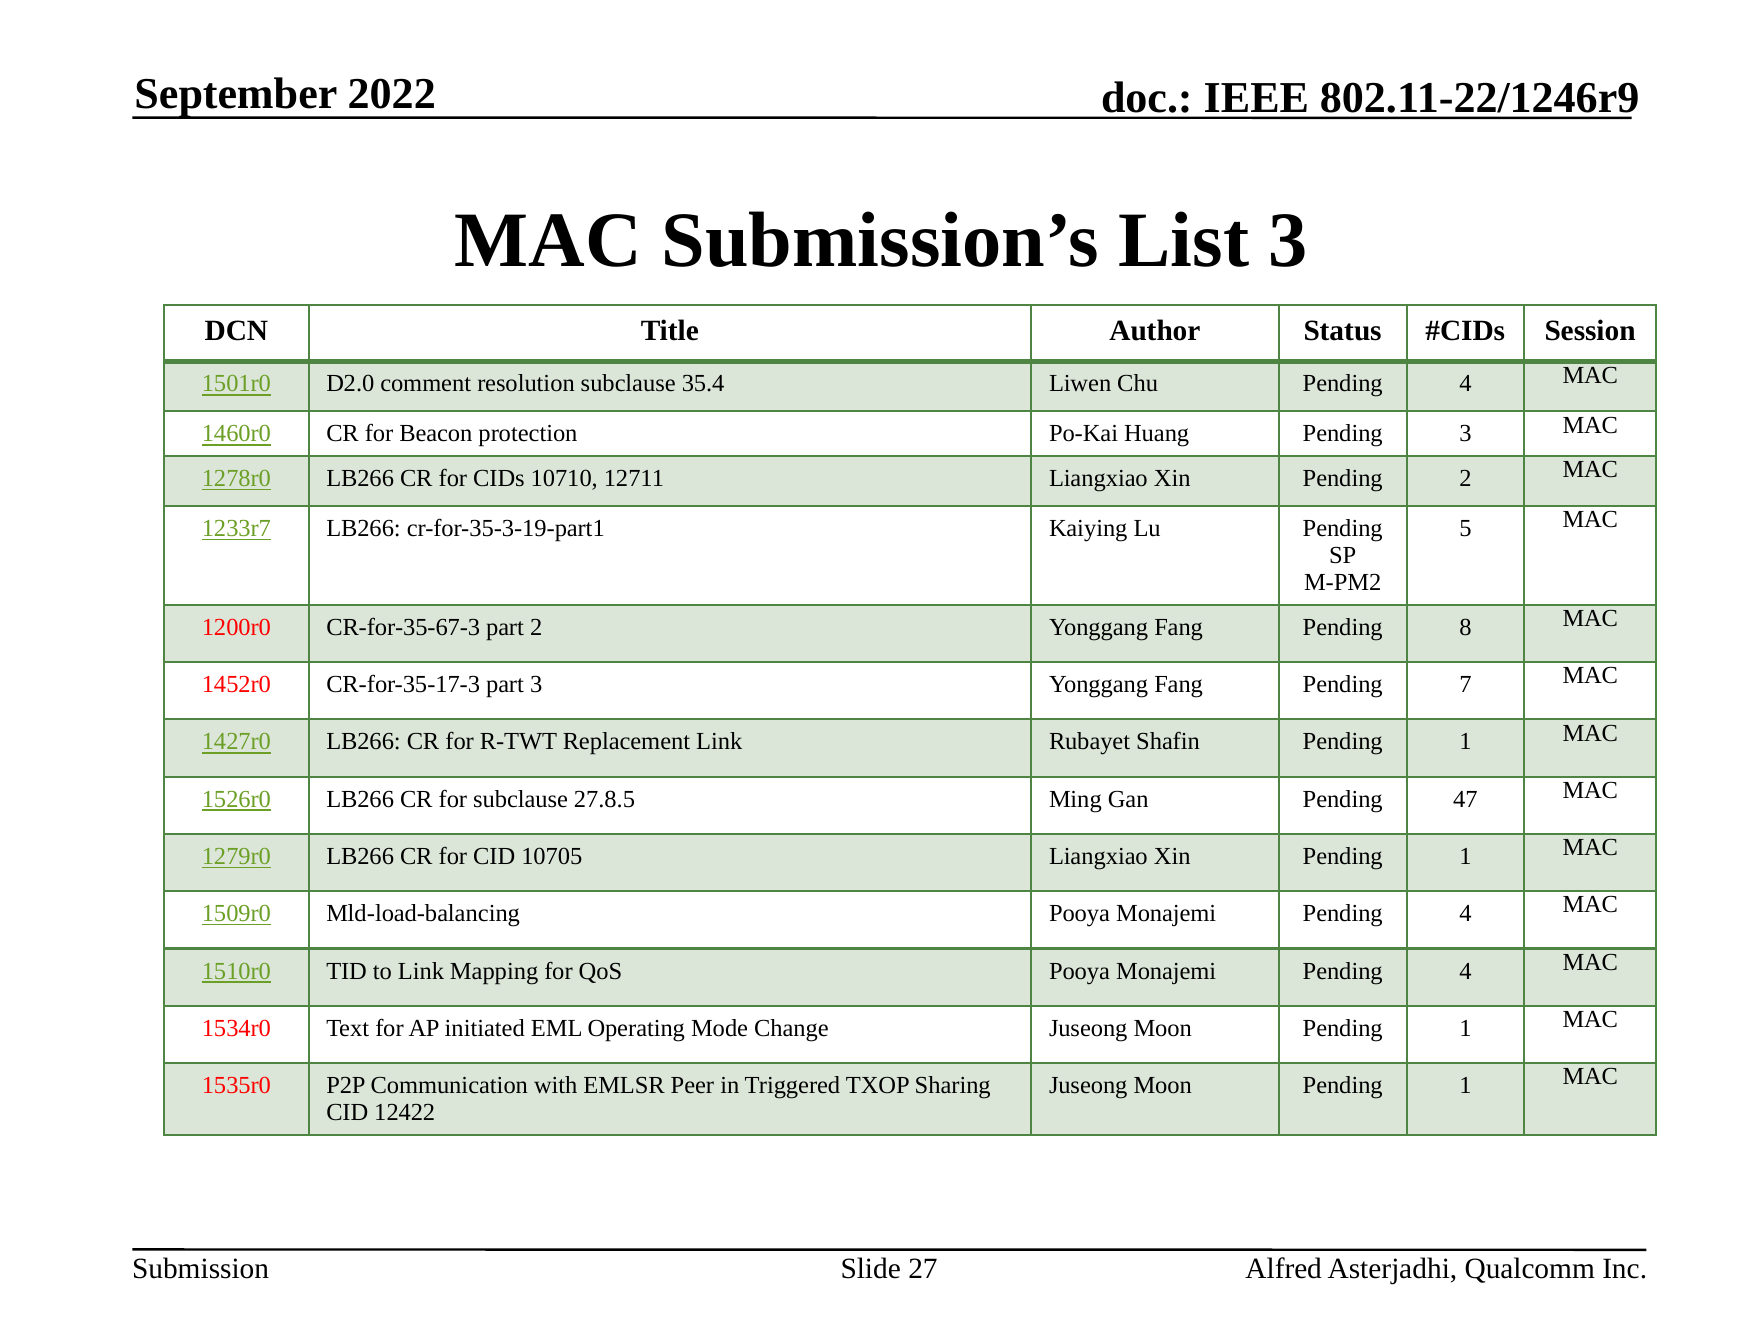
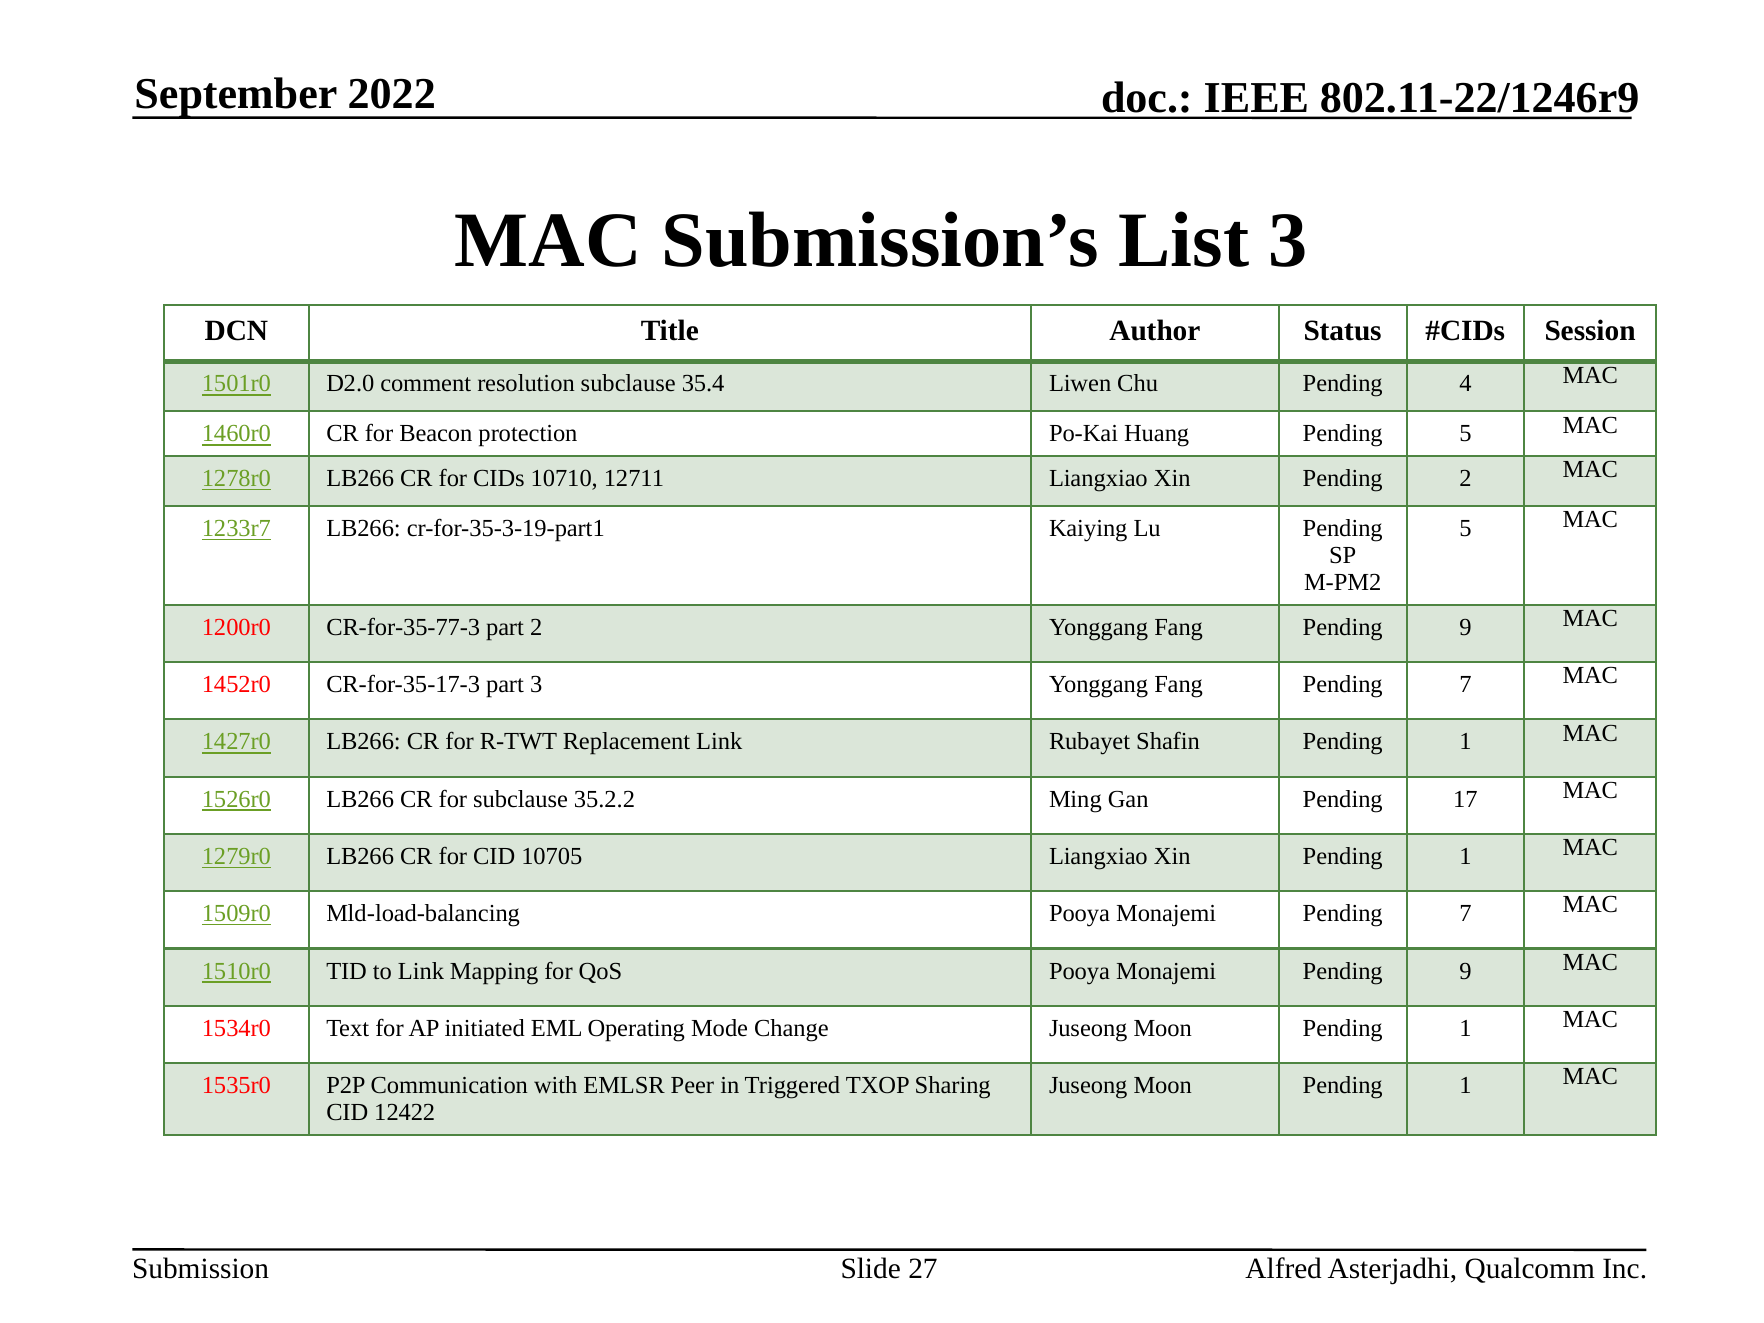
Pending 3: 3 -> 5
CR-for-35-67-3: CR-for-35-67-3 -> CR-for-35-77-3
Fang Pending 8: 8 -> 9
27.8.5: 27.8.5 -> 35.2.2
47: 47 -> 17
4 at (1465, 914): 4 -> 7
4 at (1465, 971): 4 -> 9
